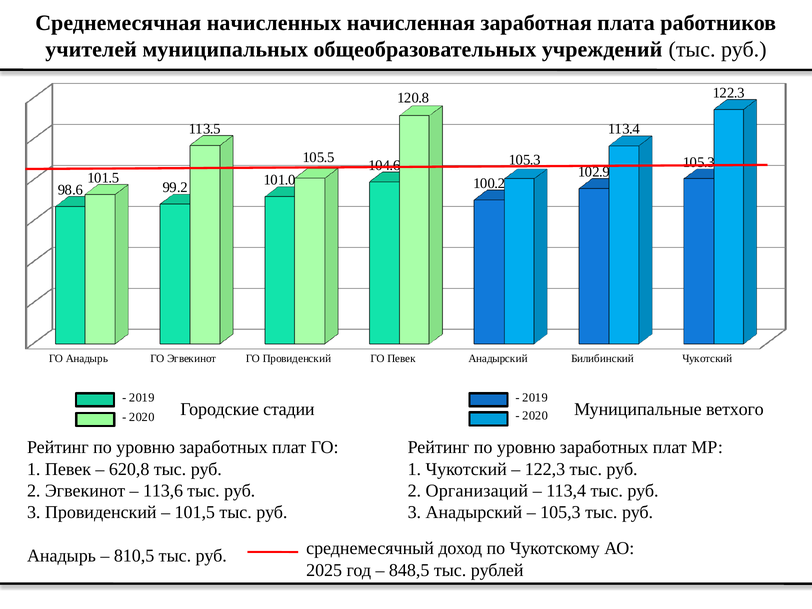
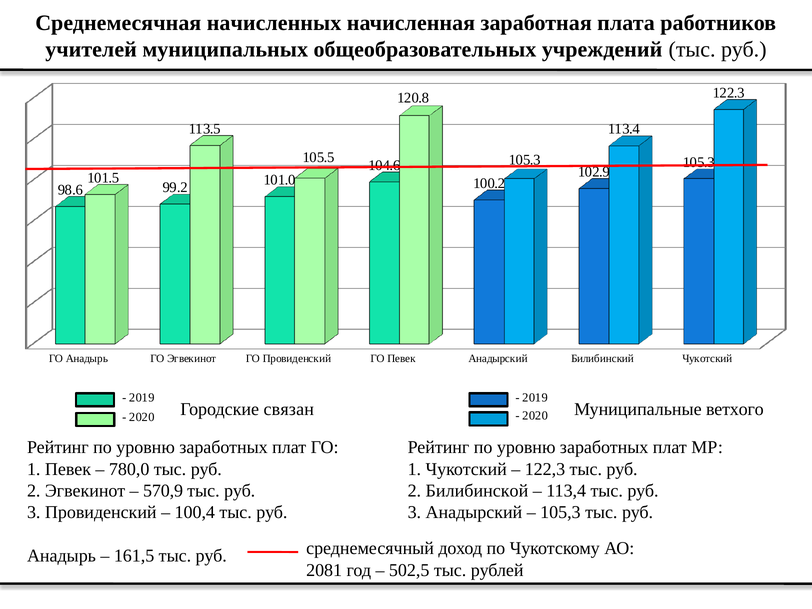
стадии: стадии -> связан
620,8: 620,8 -> 780,0
113,6: 113,6 -> 570,9
Организаций: Организаций -> Билибинской
101,5: 101,5 -> 100,4
810,5: 810,5 -> 161,5
2025: 2025 -> 2081
848,5: 848,5 -> 502,5
